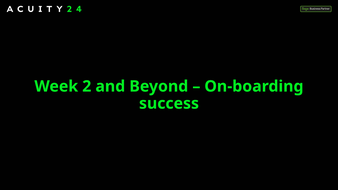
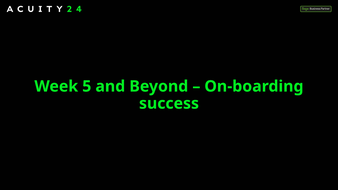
2: 2 -> 5
